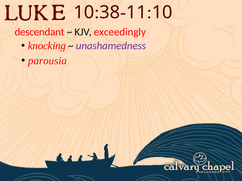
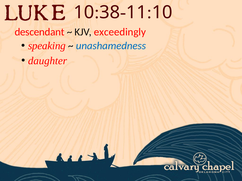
knocking: knocking -> speaking
unashamedness colour: purple -> blue
parousia: parousia -> daughter
